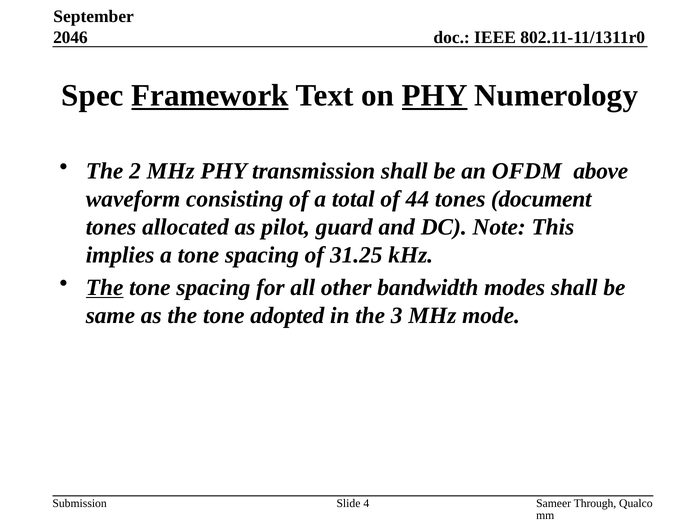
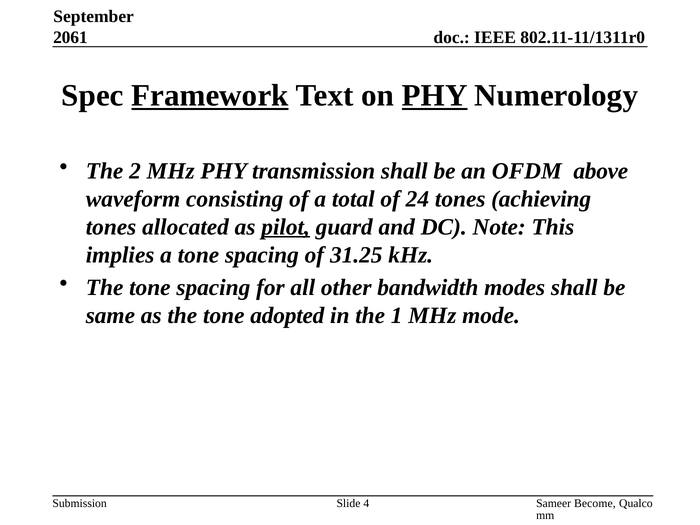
2046: 2046 -> 2061
44: 44 -> 24
document: document -> achieving
pilot underline: none -> present
The at (105, 287) underline: present -> none
3: 3 -> 1
Through: Through -> Become
